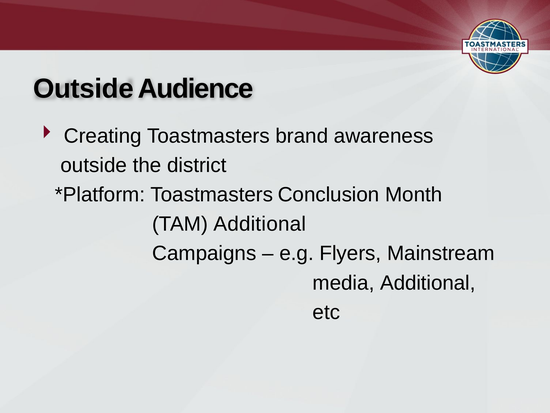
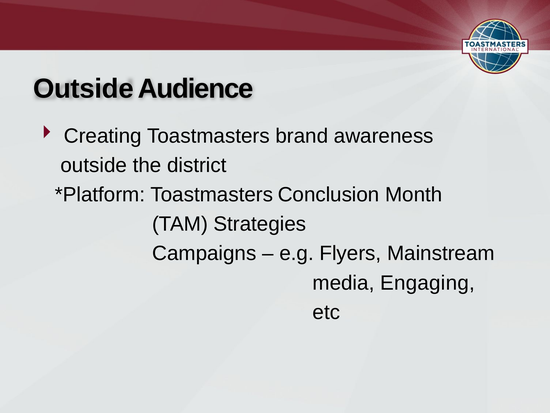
TAM Additional: Additional -> Strategies
media Additional: Additional -> Engaging
